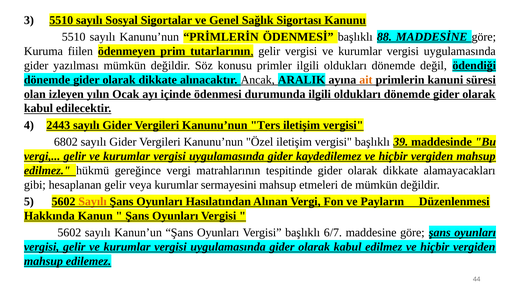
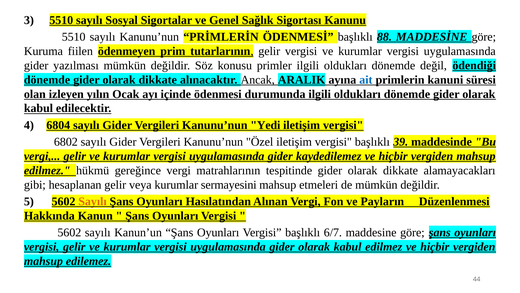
ait colour: orange -> blue
2443: 2443 -> 6804
Ters: Ters -> Yedi
